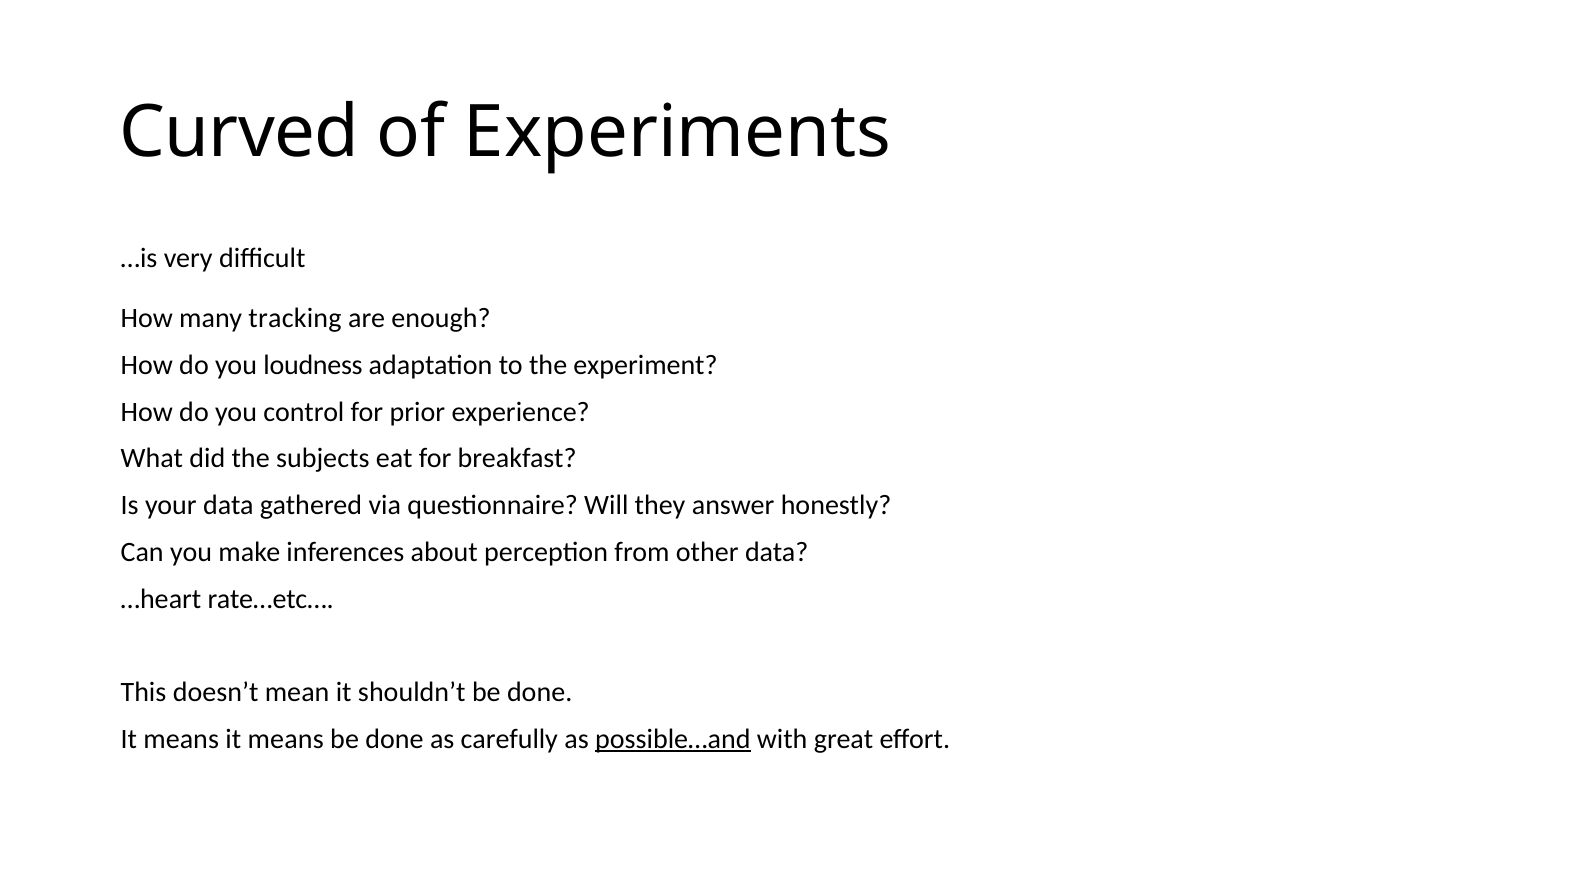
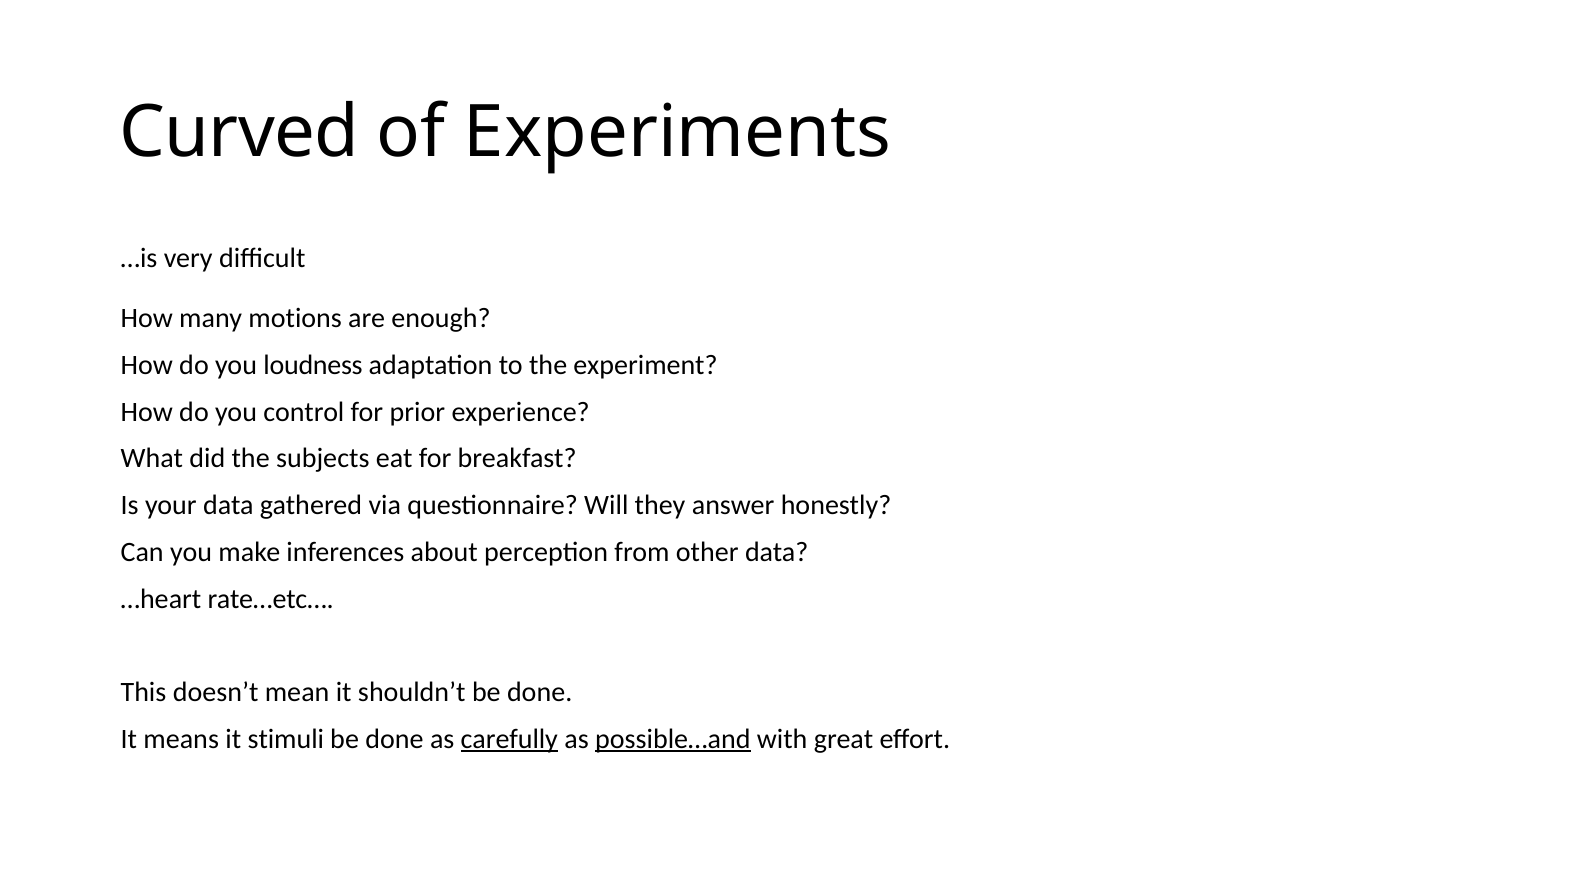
tracking: tracking -> motions
means it means: means -> stimuli
carefully underline: none -> present
